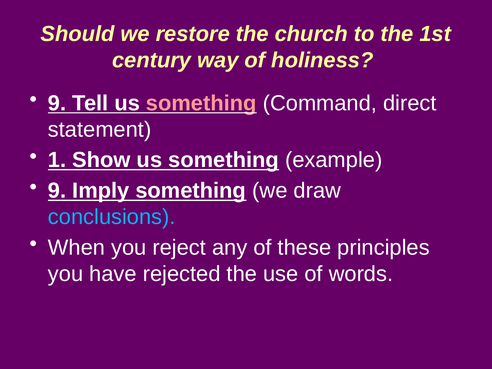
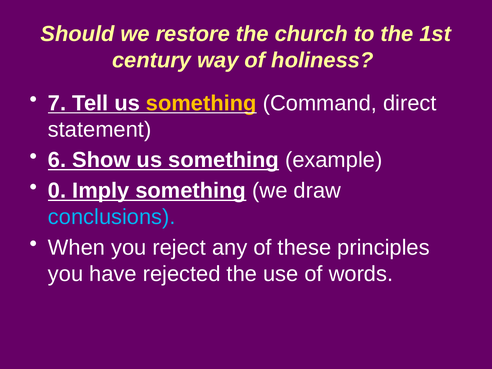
9 at (57, 103): 9 -> 7
something at (201, 103) colour: pink -> yellow
1: 1 -> 6
9 at (57, 191): 9 -> 0
